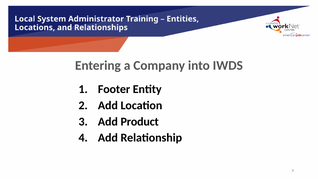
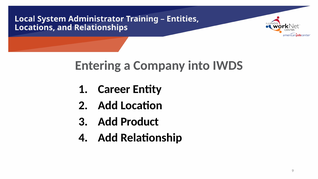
Footer: Footer -> Career
